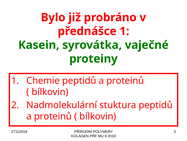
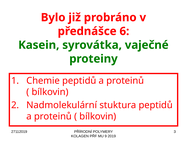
přednášce 1: 1 -> 6
